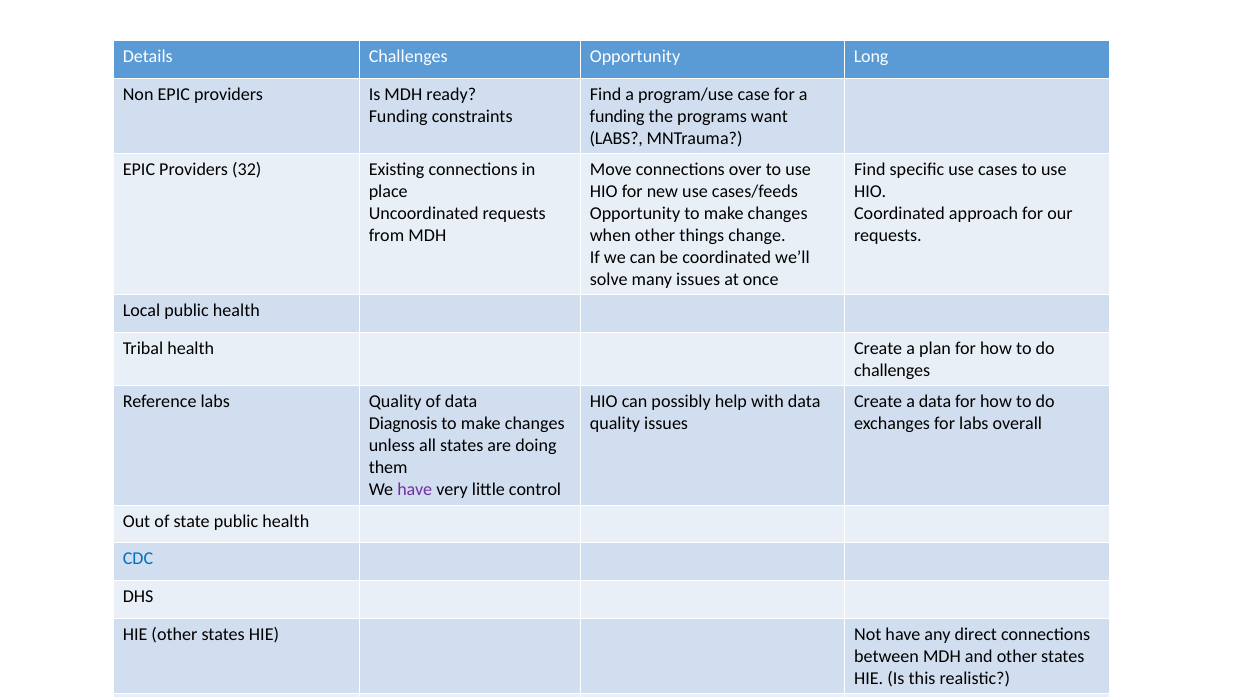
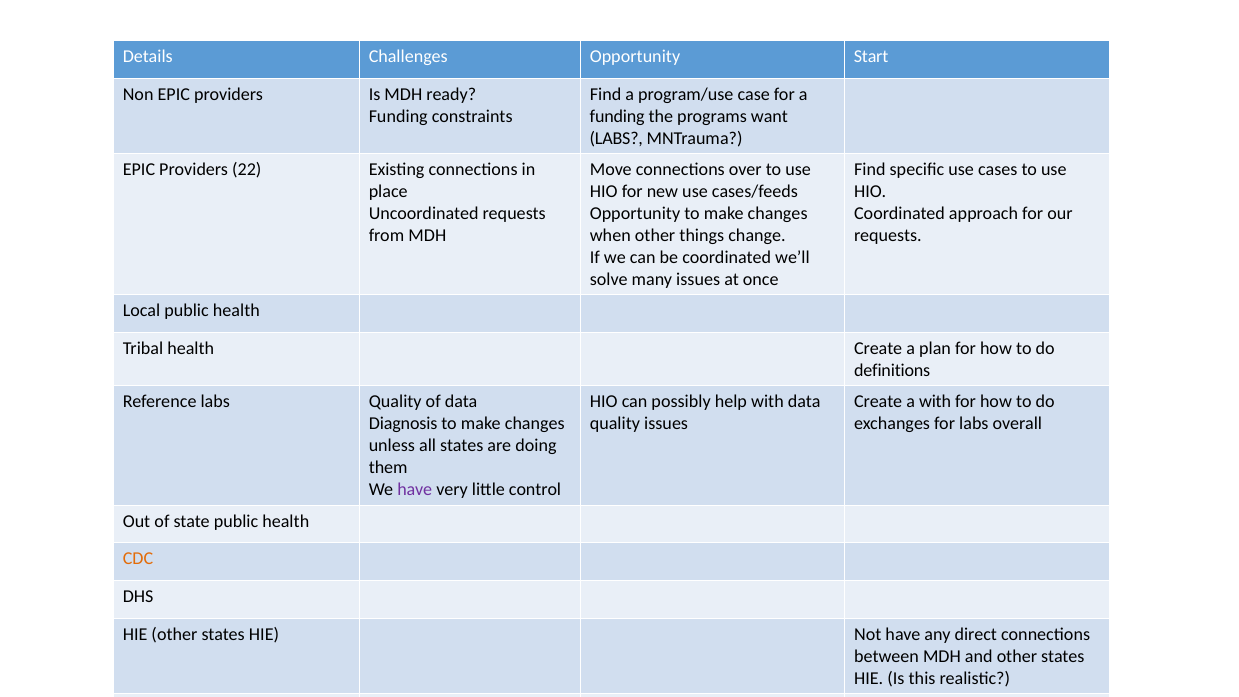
Long: Long -> Start
32: 32 -> 22
challenges at (892, 370): challenges -> definitions
a data: data -> with
CDC colour: blue -> orange
